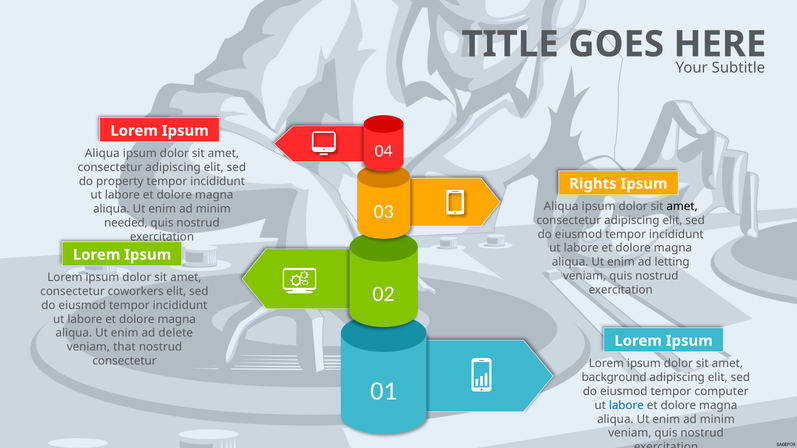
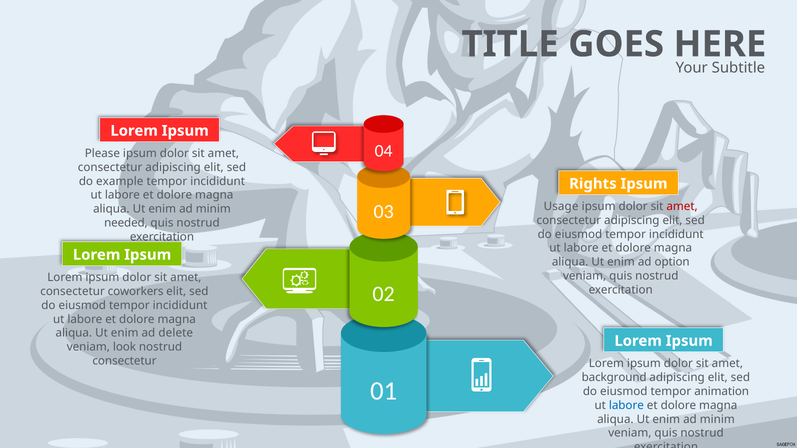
Aliqua at (102, 153): Aliqua -> Please
property: property -> example
Aliqua at (561, 206): Aliqua -> Usage
amet at (682, 206) colour: black -> red
letting: letting -> option
that: that -> look
computer: computer -> animation
